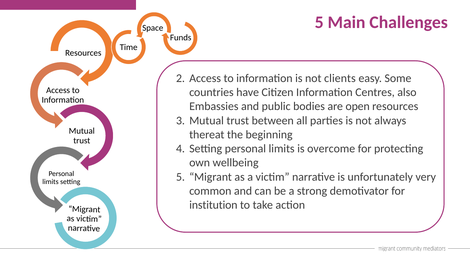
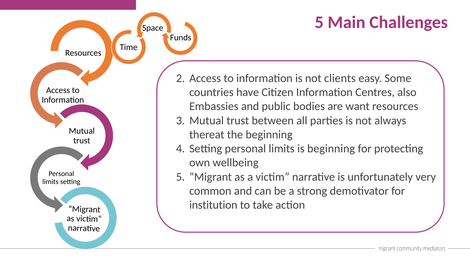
open: open -> want
is overcome: overcome -> beginning
